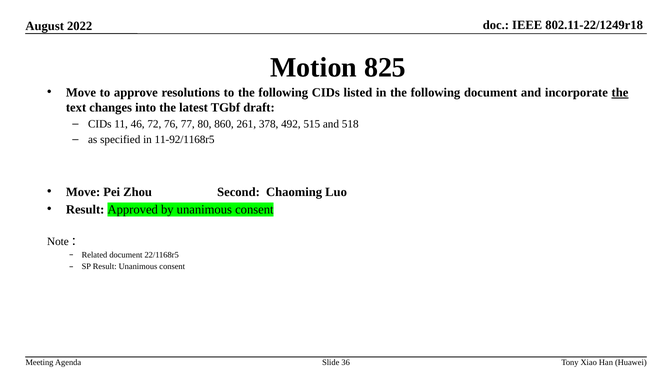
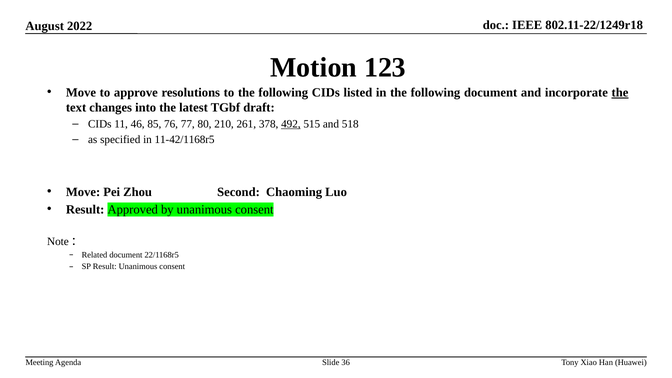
825: 825 -> 123
72: 72 -> 85
860: 860 -> 210
492 underline: none -> present
11-92/1168r5: 11-92/1168r5 -> 11-42/1168r5
